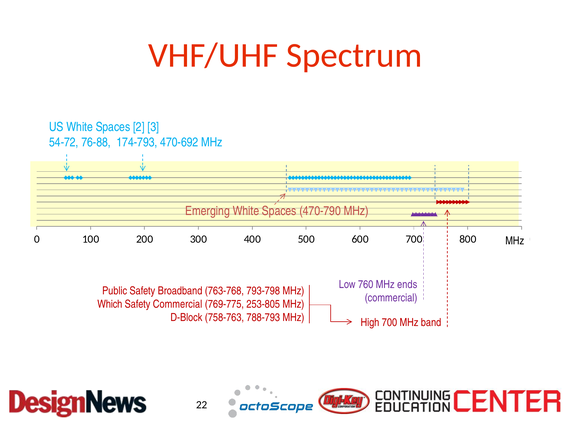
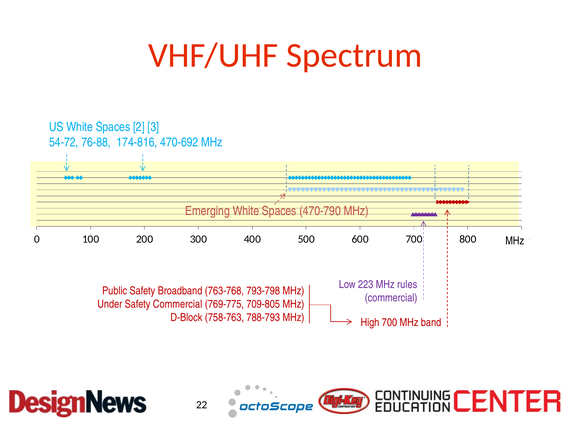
174-793: 174-793 -> 174-816
760: 760 -> 223
ends: ends -> rules
Which: Which -> Under
253-805: 253-805 -> 709-805
